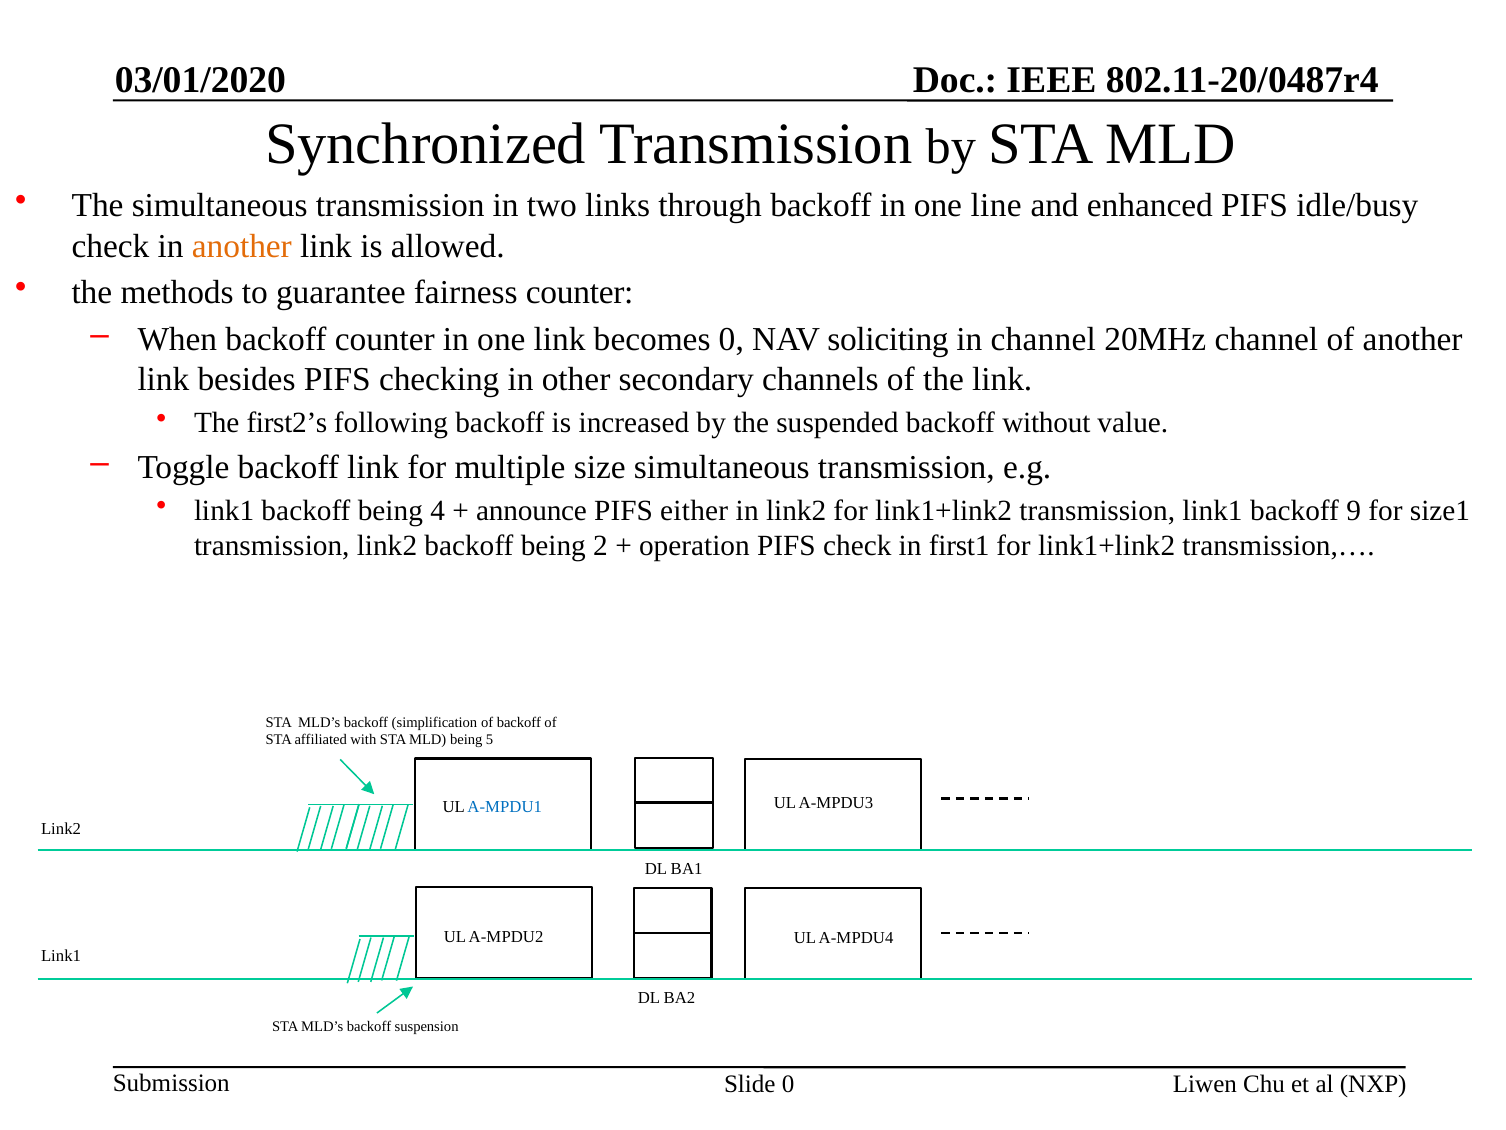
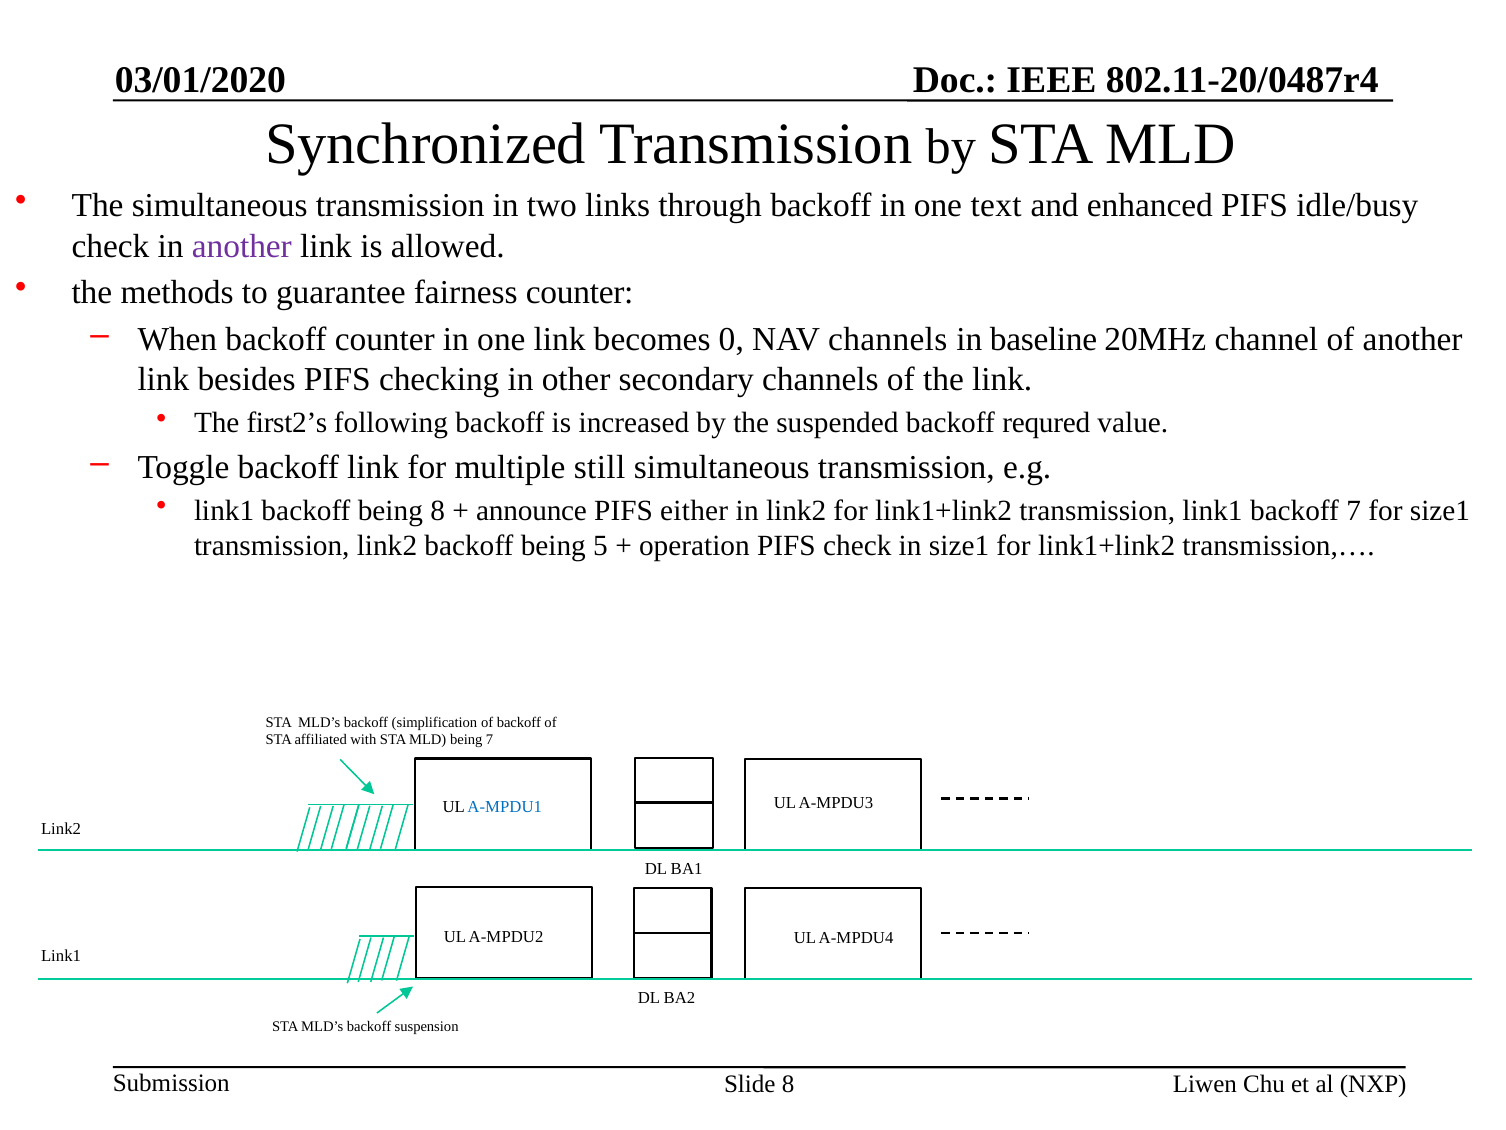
line: line -> text
another at (242, 246) colour: orange -> purple
NAV soliciting: soliciting -> channels
in channel: channel -> baseline
without: without -> requred
size: size -> still
being 4: 4 -> 8
backoff 9: 9 -> 7
2: 2 -> 5
in first1: first1 -> size1
being 5: 5 -> 7
Slide 0: 0 -> 8
